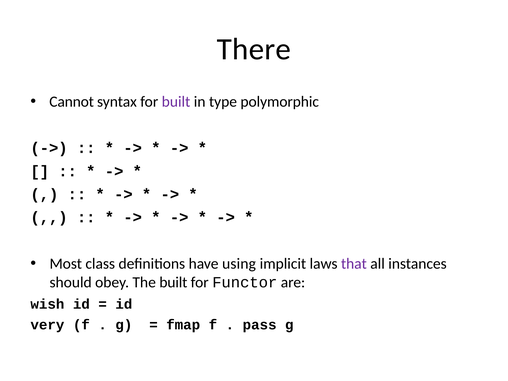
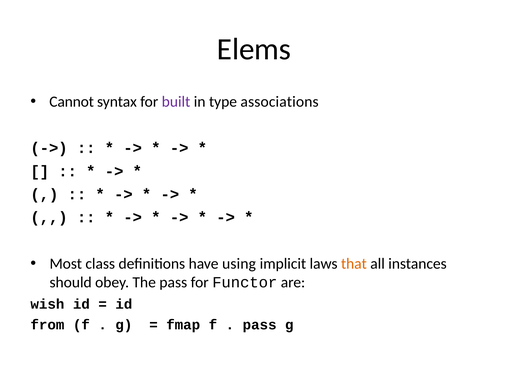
There: There -> Elems
polymorphic: polymorphic -> associations
that colour: purple -> orange
The built: built -> pass
very: very -> from
